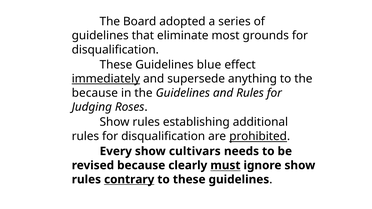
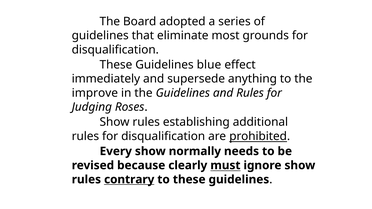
immediately underline: present -> none
because at (95, 93): because -> improve
cultivars: cultivars -> normally
